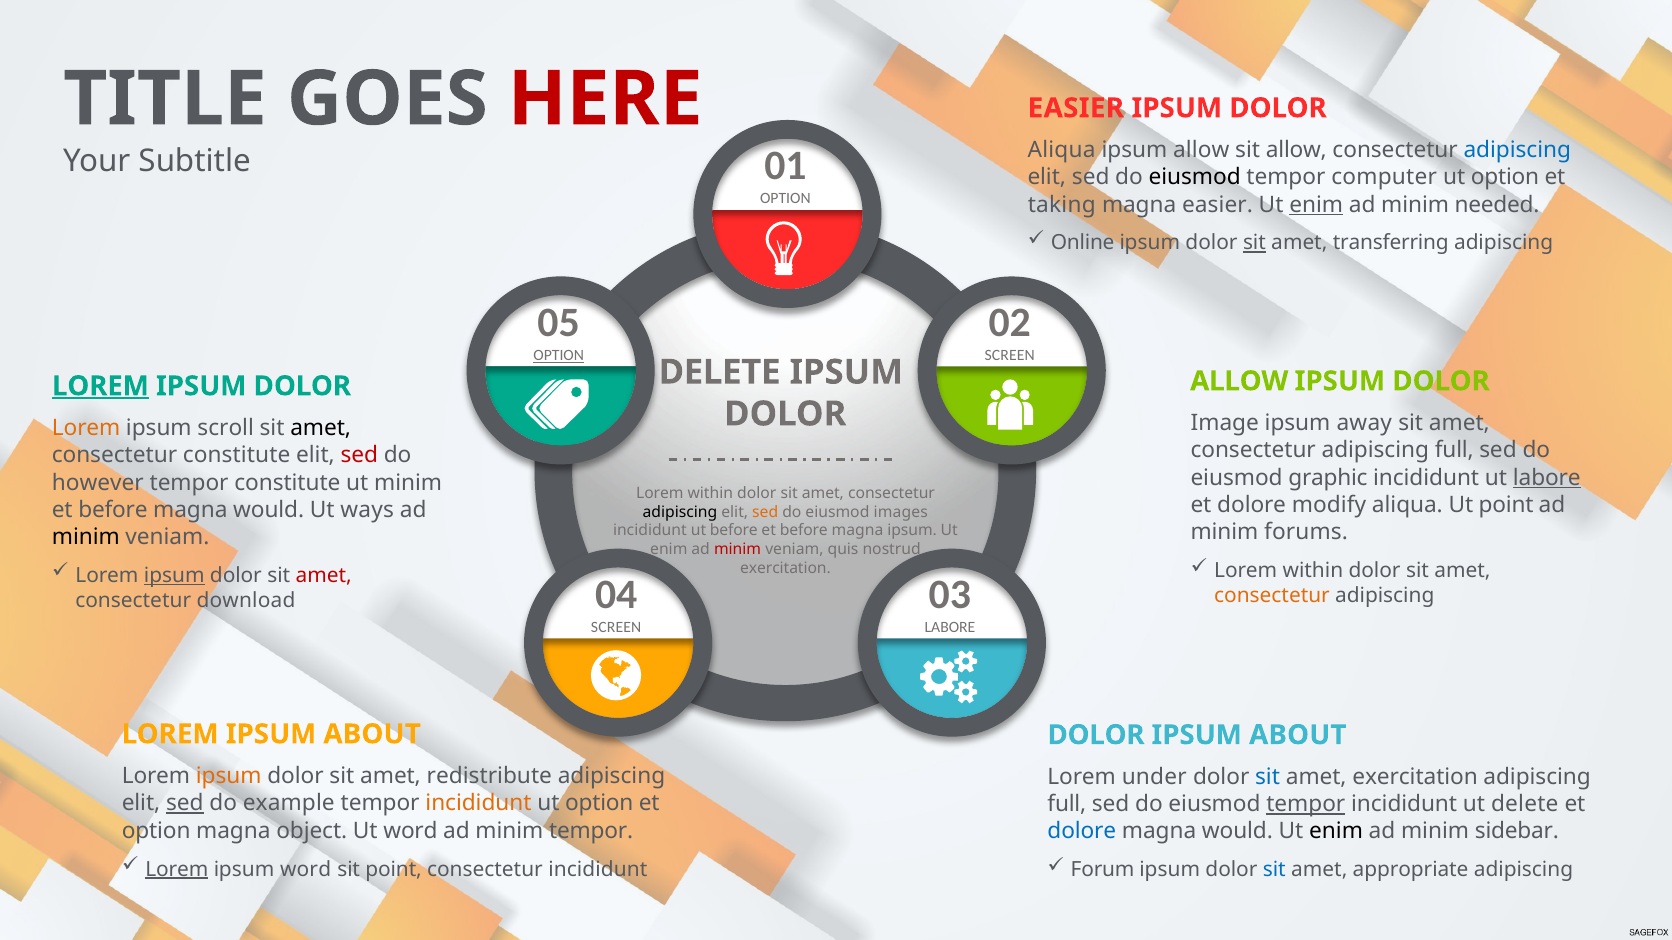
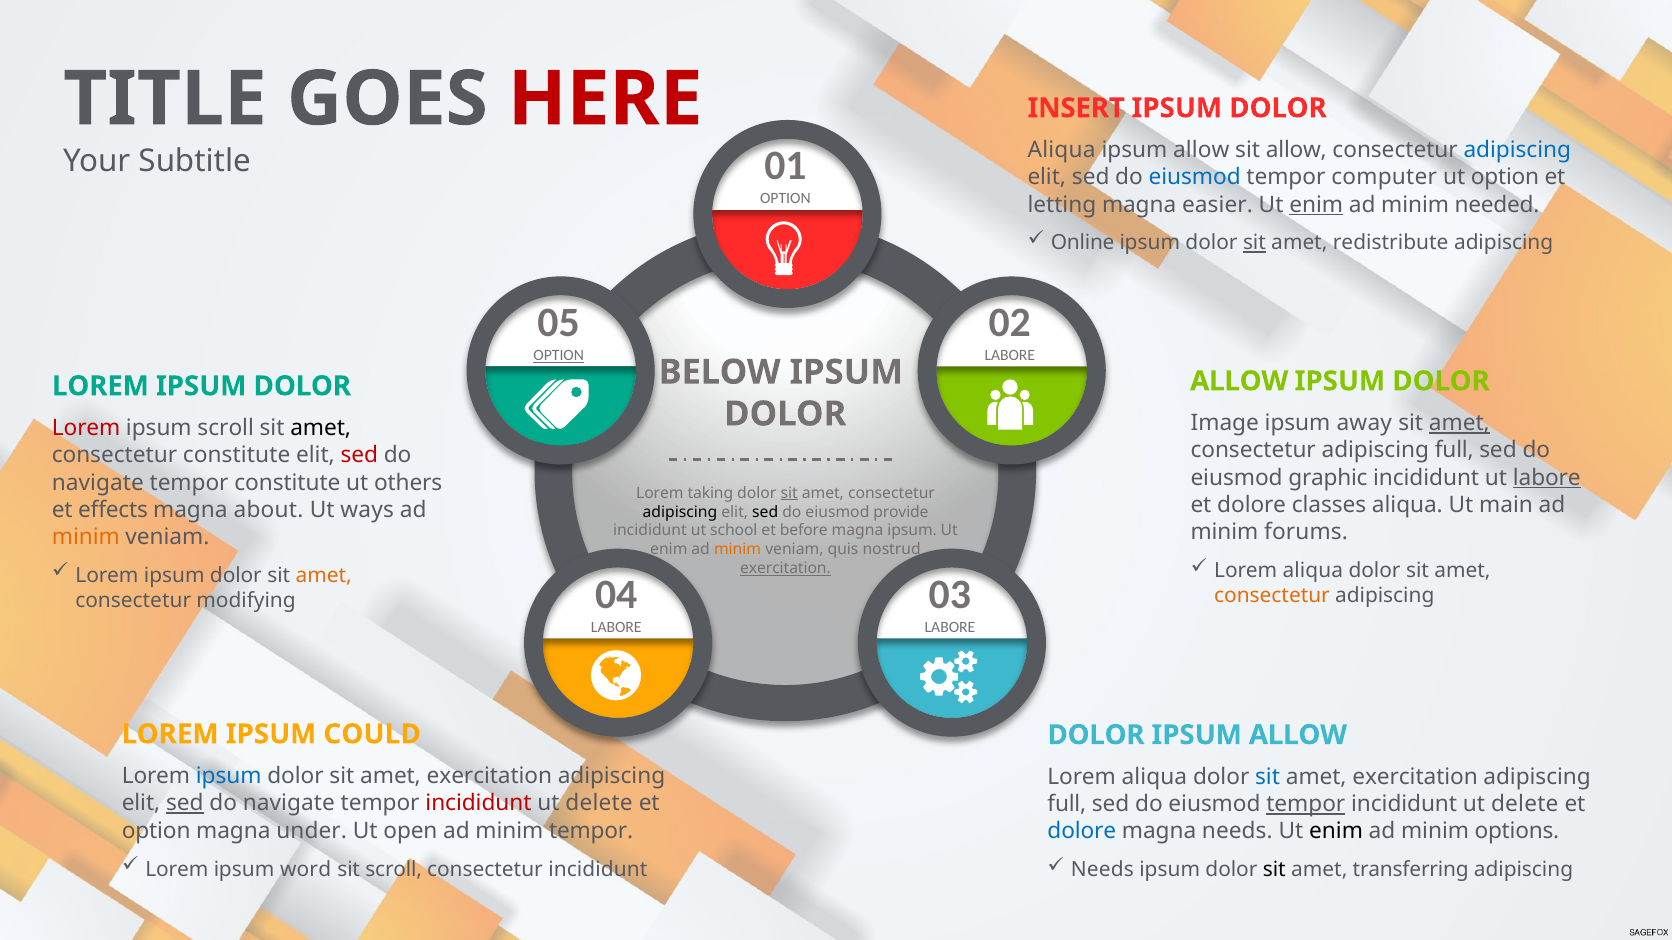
EASIER at (1076, 108): EASIER -> INSERT
eiusmod at (1195, 177) colour: black -> blue
taking: taking -> letting
transferring: transferring -> redistribute
SCREEN at (1010, 355): SCREEN -> LABORE
DELETE at (720, 372): DELETE -> BELOW
LOREM at (100, 386) underline: present -> none
amet at (1459, 423) underline: none -> present
Lorem at (86, 428) colour: orange -> red
however at (98, 483): however -> navigate
ut minim: minim -> others
within at (710, 493): within -> taking
sit at (789, 493) underline: none -> present
modify: modify -> classes
Ut point: point -> main
before at (113, 510): before -> effects
would at (269, 510): would -> about
sed at (765, 512) colour: orange -> black
images: images -> provide
ut before: before -> school
minim at (86, 537) colour: black -> orange
minim at (738, 550) colour: red -> orange
within at (1313, 571): within -> aliqua
exercitation at (785, 569) underline: none -> present
ipsum at (174, 576) underline: present -> none
amet at (324, 576) colour: red -> orange
download: download -> modifying
SCREEN at (616, 628): SCREEN -> LABORE
LOREM IPSUM ABOUT: ABOUT -> COULD
ABOUT at (1298, 735): ABOUT -> ALLOW
ipsum at (229, 777) colour: orange -> blue
redistribute at (489, 777): redistribute -> exercitation
under at (1154, 777): under -> aliqua
example at (289, 804): example -> navigate
incididunt at (478, 804) colour: orange -> red
option at (599, 804): option -> delete
object: object -> under
Ut word: word -> open
would at (1237, 832): would -> needs
sidebar: sidebar -> options
Lorem at (177, 870) underline: present -> none
sit point: point -> scroll
Forum at (1103, 870): Forum -> Needs
sit at (1274, 870) colour: blue -> black
appropriate: appropriate -> transferring
